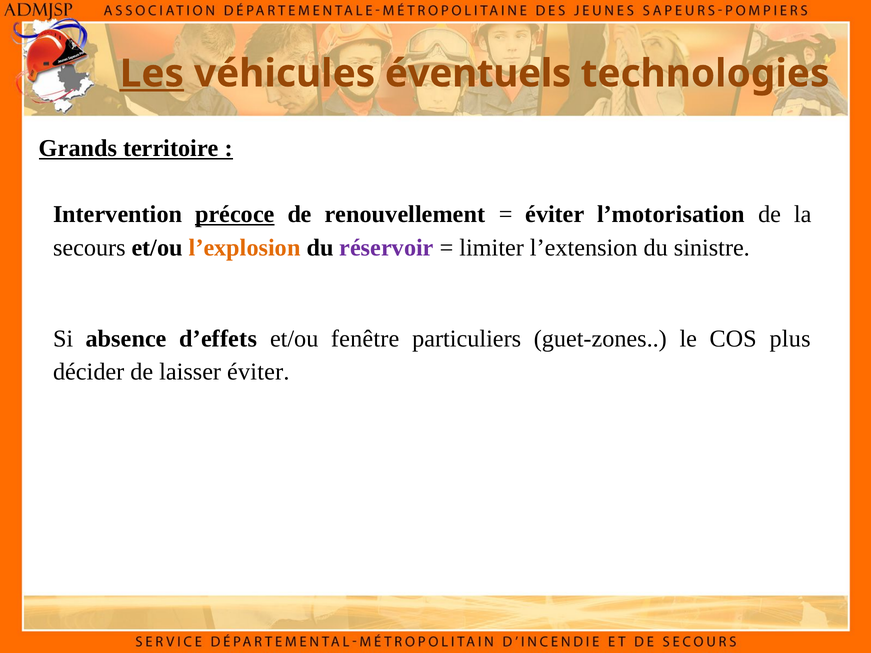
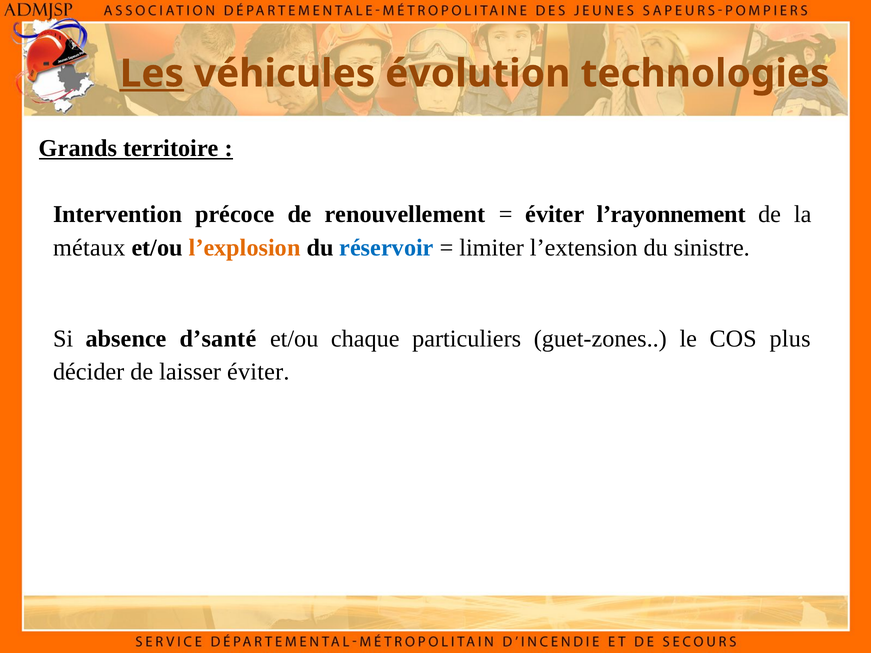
éventuels: éventuels -> évolution
précoce underline: present -> none
l’motorisation: l’motorisation -> l’rayonnement
secours: secours -> métaux
réservoir colour: purple -> blue
d’effets: d’effets -> d’santé
fenêtre: fenêtre -> chaque
